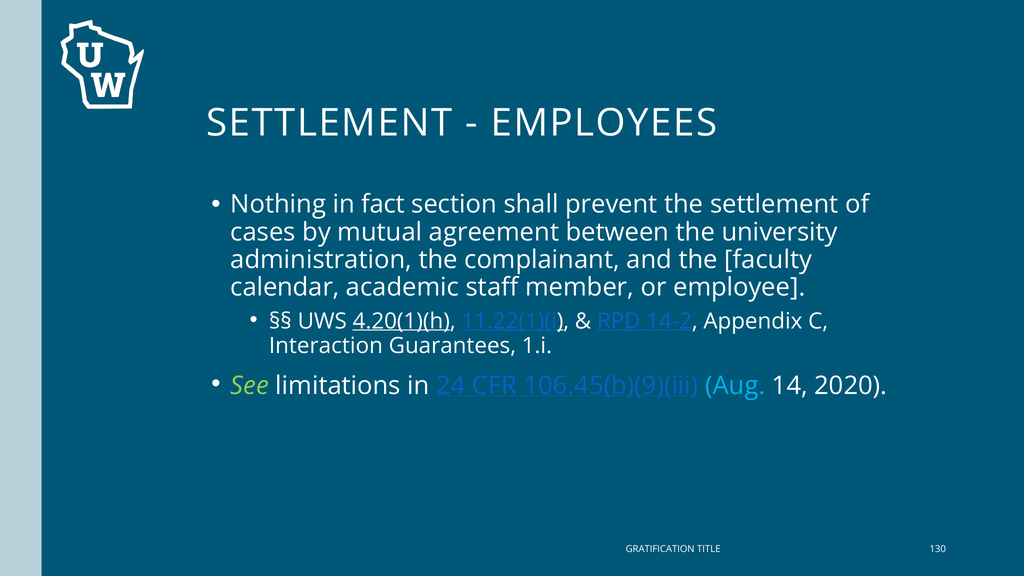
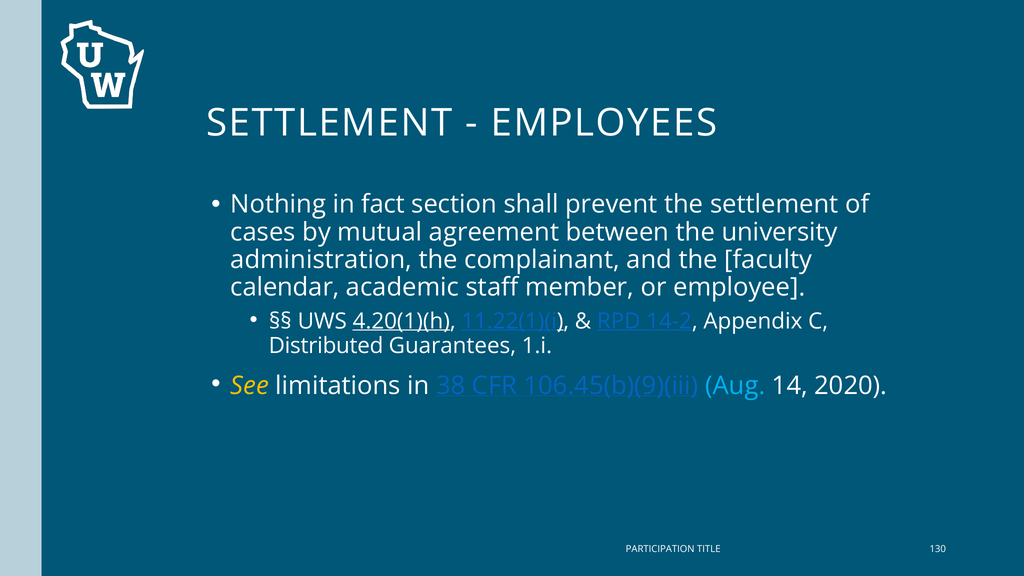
Interaction: Interaction -> Distributed
See colour: light green -> yellow
24: 24 -> 38
GRATIFICATION: GRATIFICATION -> PARTICIPATION
